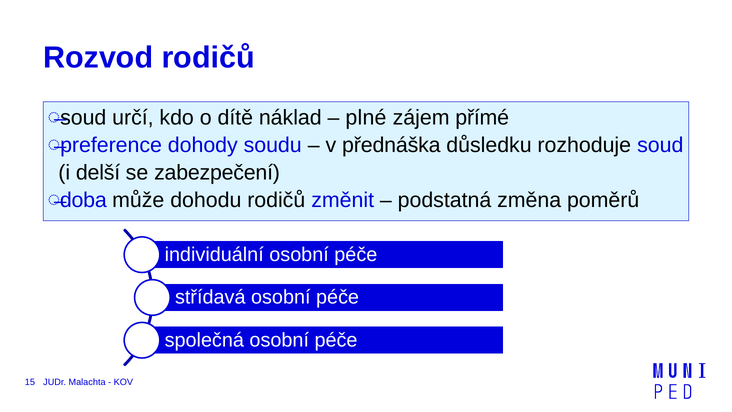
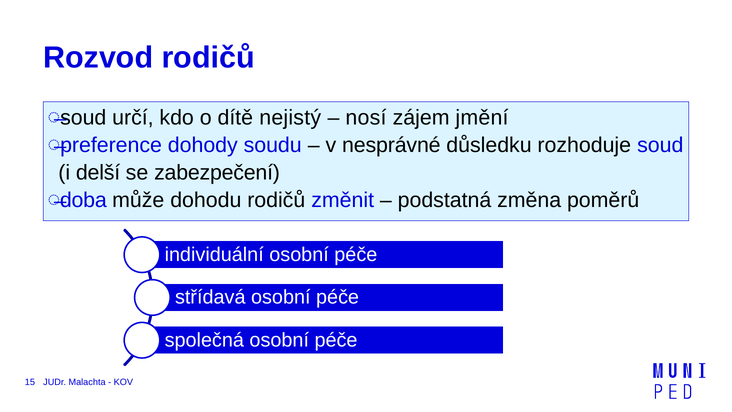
náklad: náklad -> nejistý
plné: plné -> nosí
přímé: přímé -> jmění
přednáška: přednáška -> nesprávné
